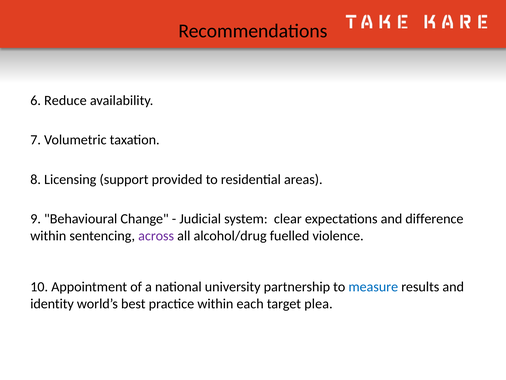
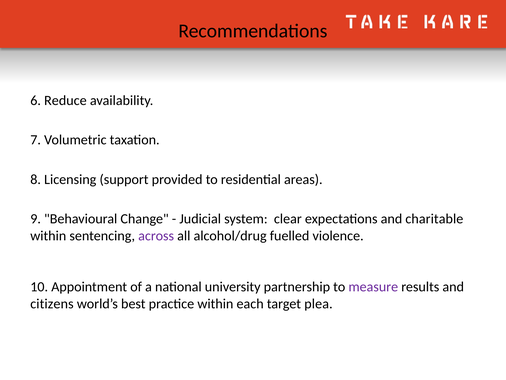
difference: difference -> charitable
measure colour: blue -> purple
identity: identity -> citizens
